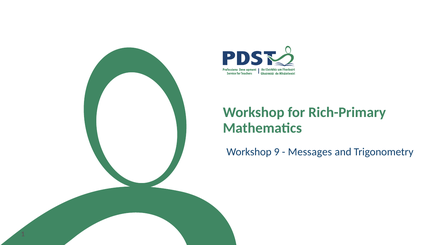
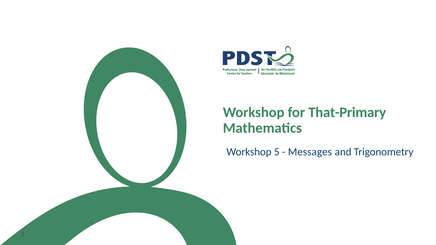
Rich-Primary: Rich-Primary -> That-Primary
9: 9 -> 5
